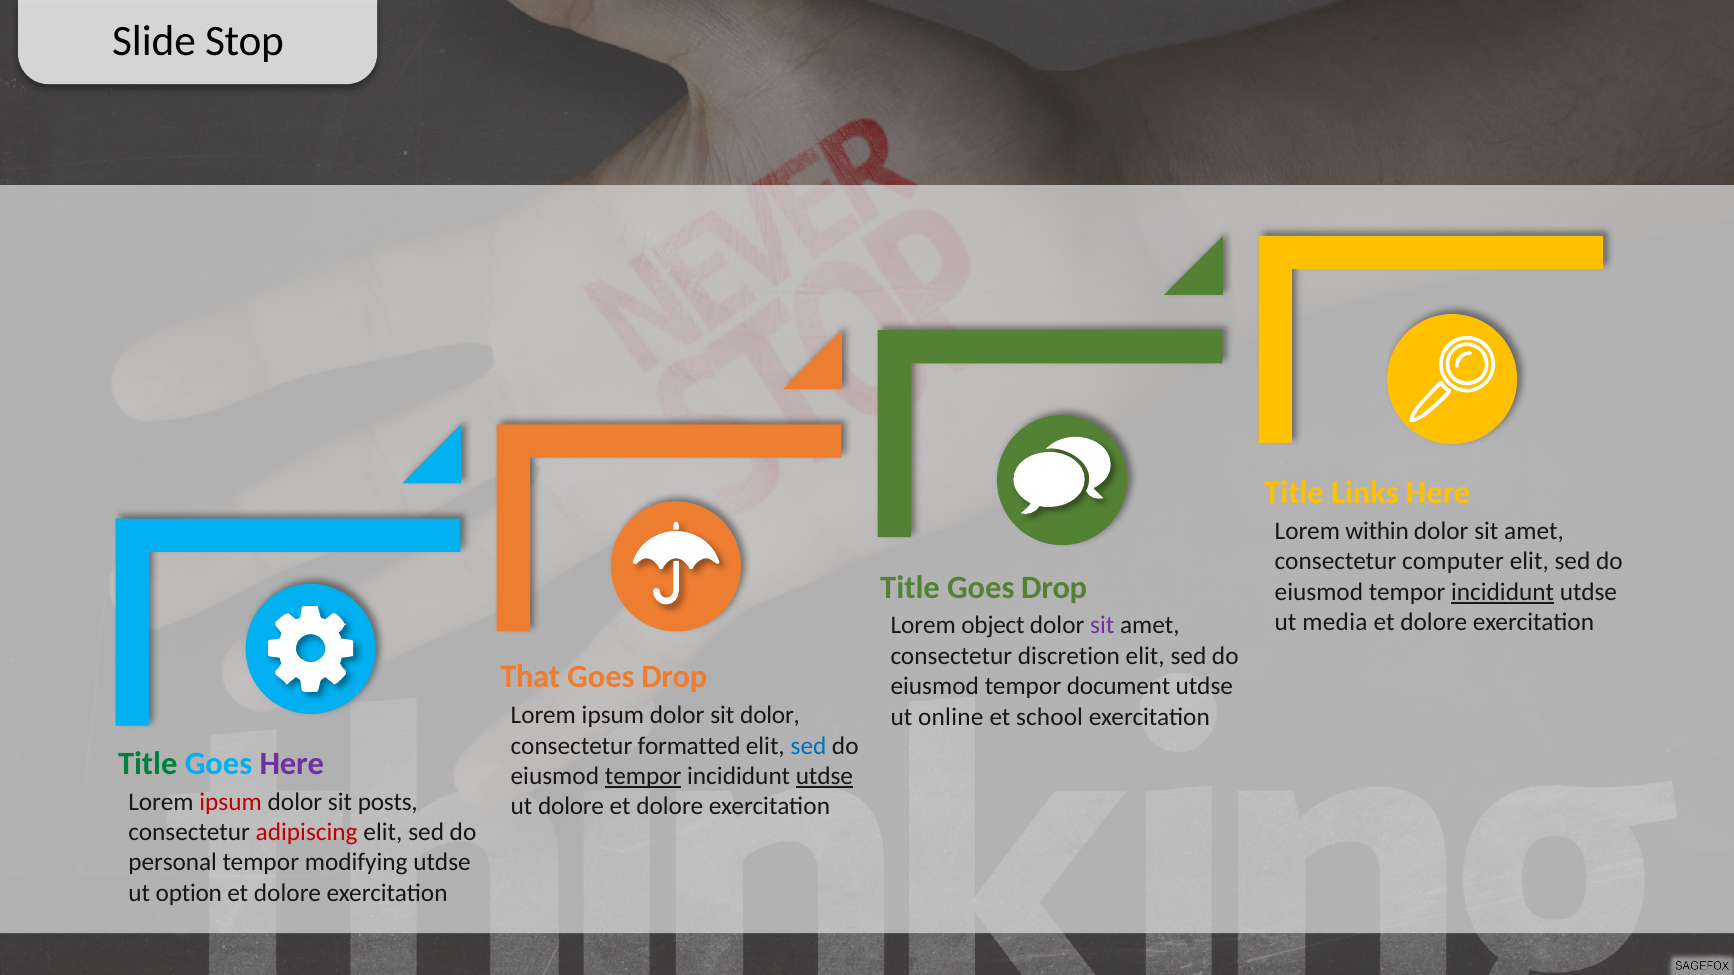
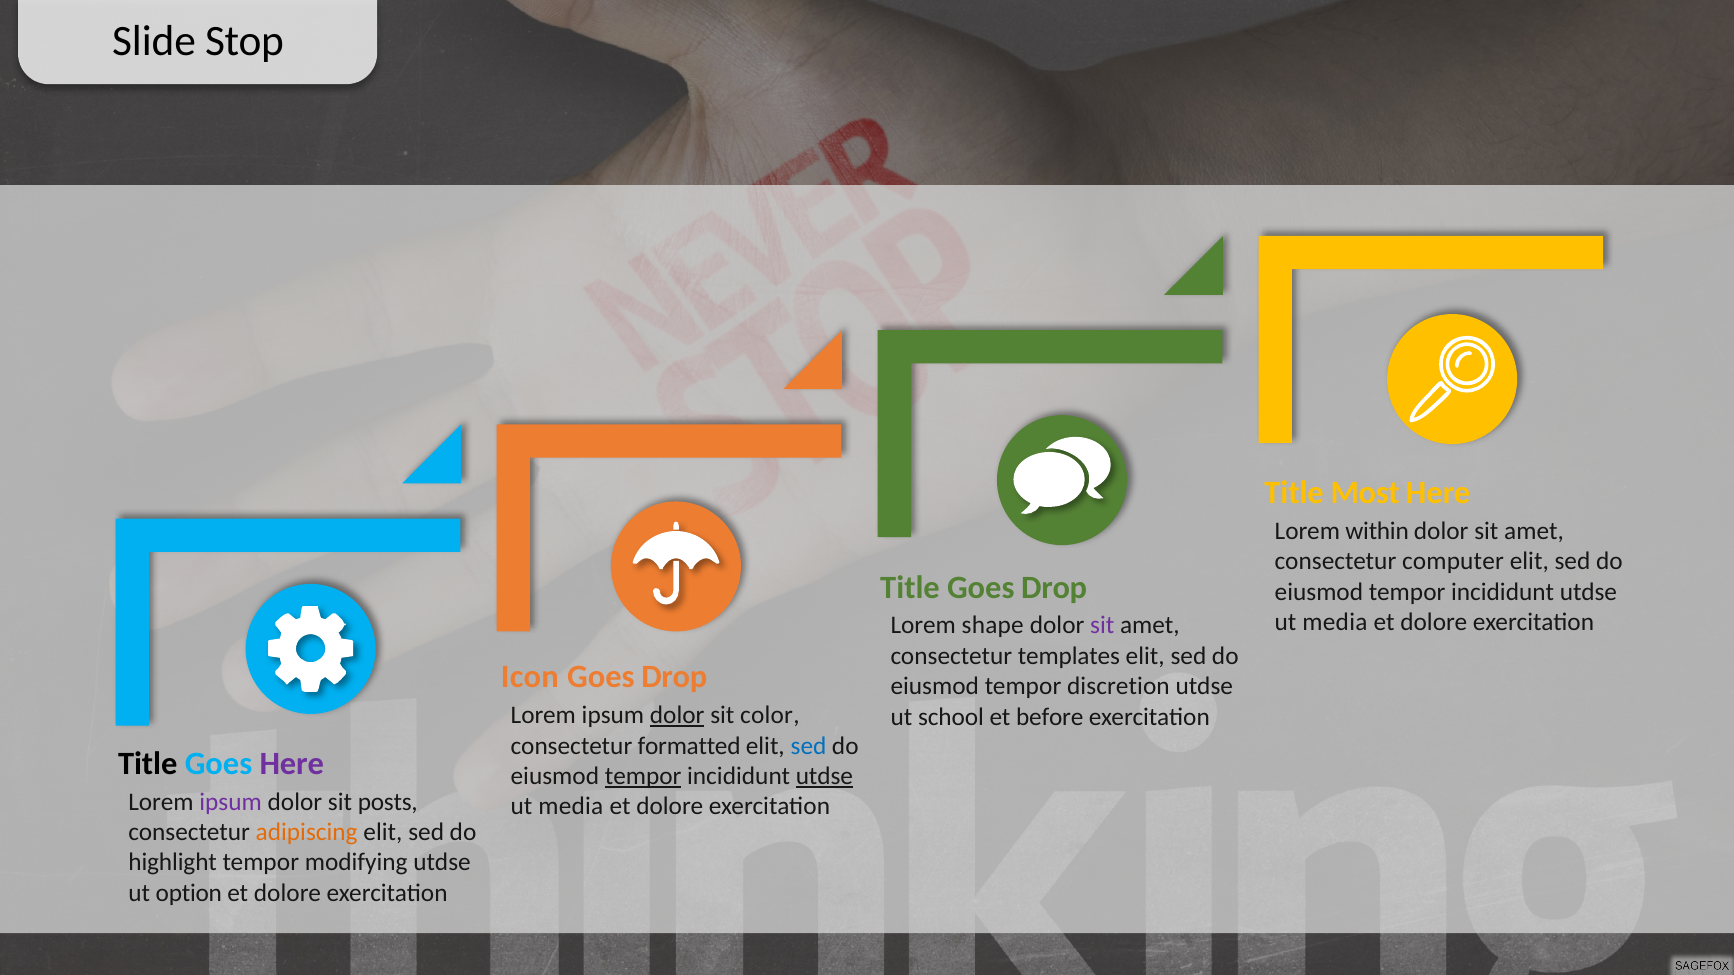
Links: Links -> Most
incididunt at (1503, 592) underline: present -> none
object: object -> shape
discretion: discretion -> templates
That: That -> Icon
document: document -> discretion
dolor at (677, 716) underline: none -> present
sit dolor: dolor -> color
online: online -> school
school: school -> before
Title at (148, 764) colour: green -> black
ipsum at (231, 802) colour: red -> purple
dolore at (571, 807): dolore -> media
adipiscing colour: red -> orange
personal: personal -> highlight
